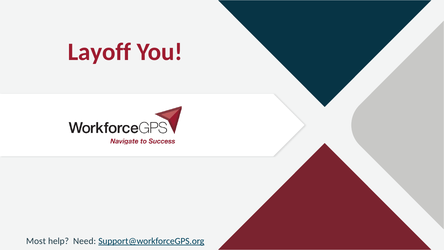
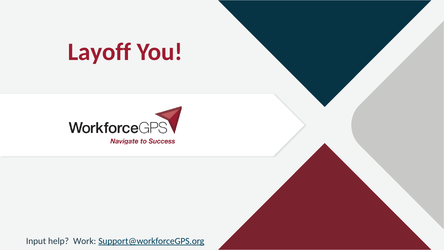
Most: Most -> Input
Need: Need -> Work
